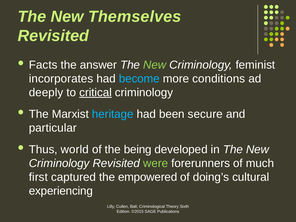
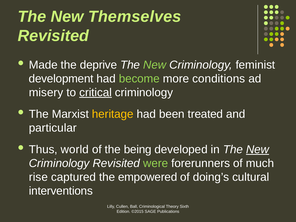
Facts: Facts -> Made
answer: answer -> deprive
incorporates: incorporates -> development
become colour: light blue -> light green
deeply: deeply -> misery
heritage colour: light blue -> yellow
secure: secure -> treated
New at (258, 149) underline: none -> present
first: first -> rise
experiencing: experiencing -> interventions
